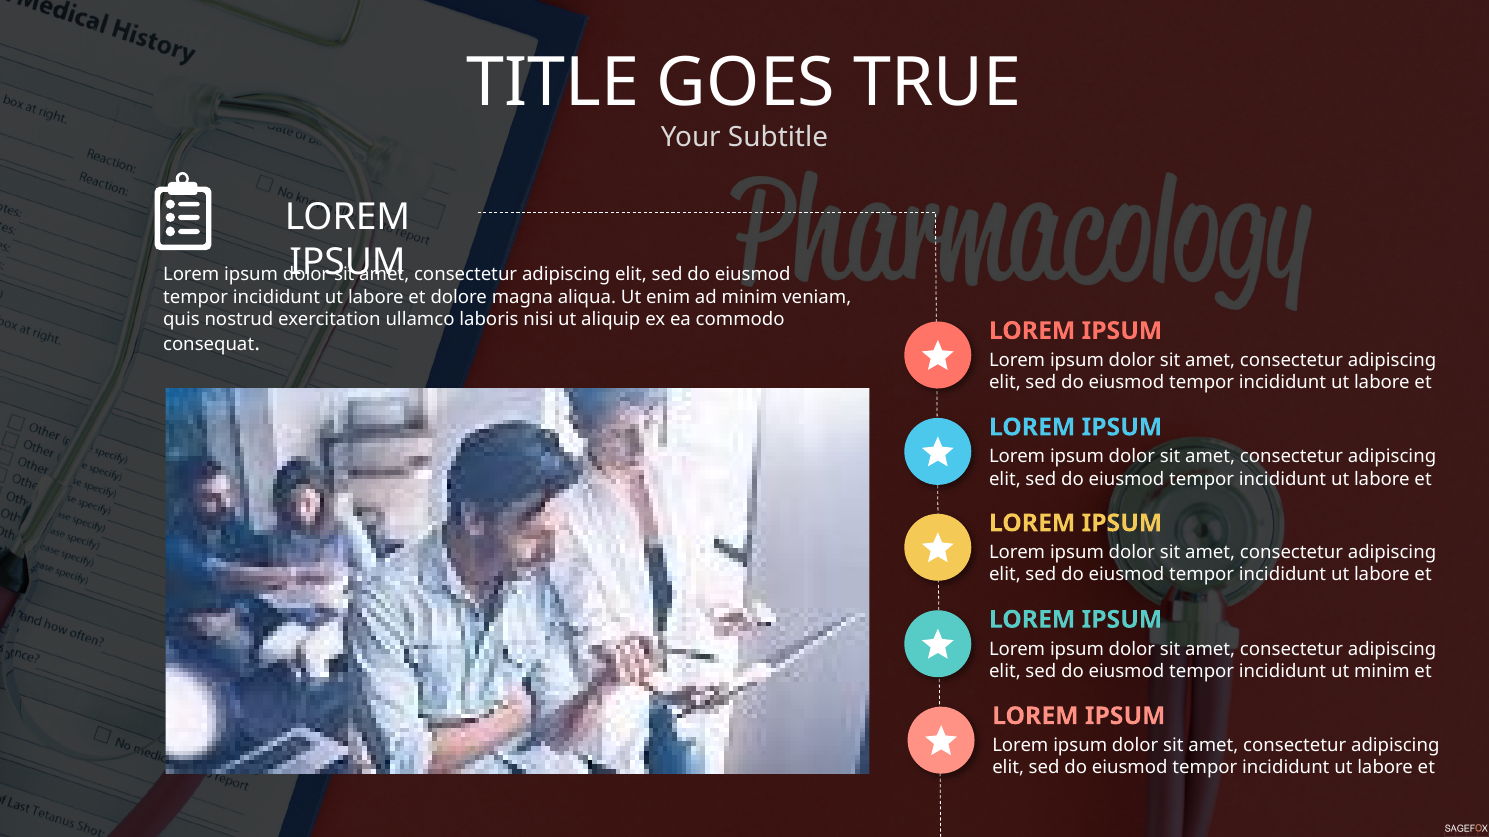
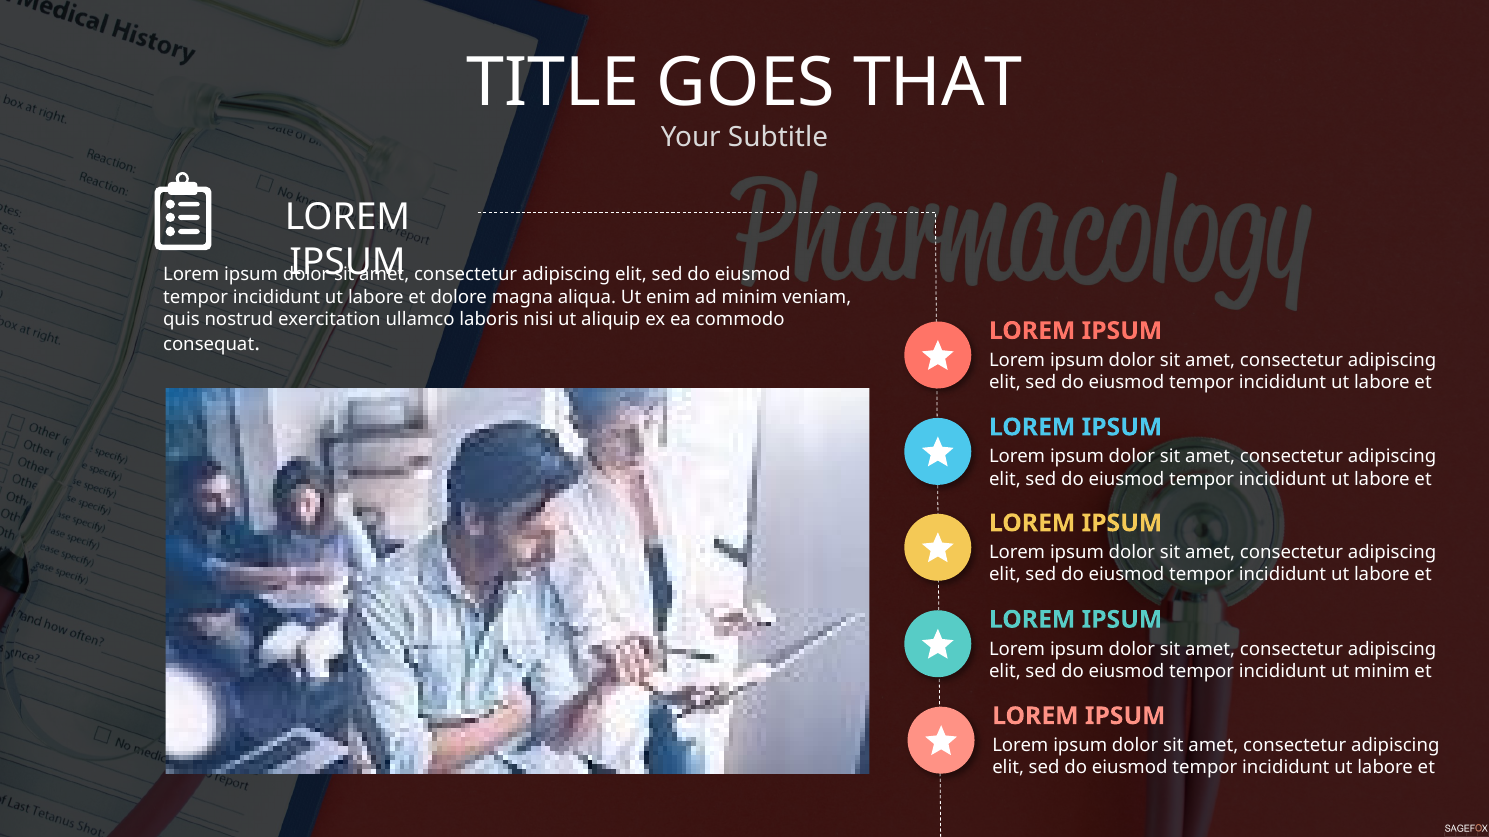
TRUE: TRUE -> THAT
